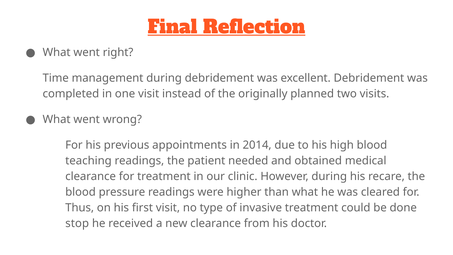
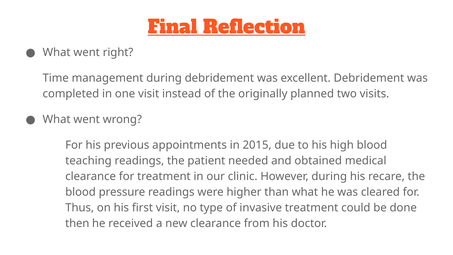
2014: 2014 -> 2015
stop: stop -> then
